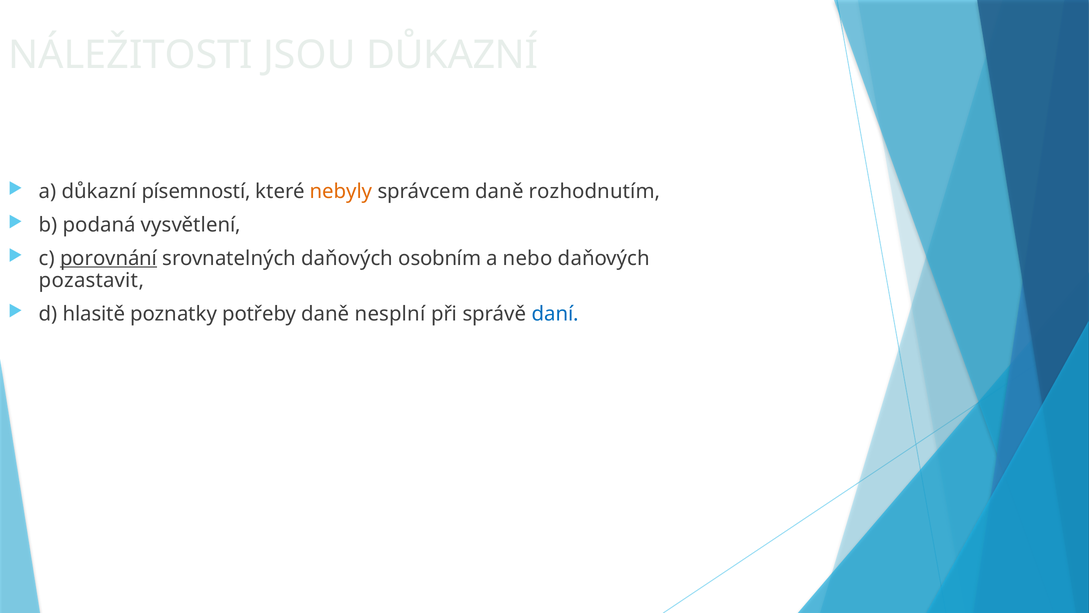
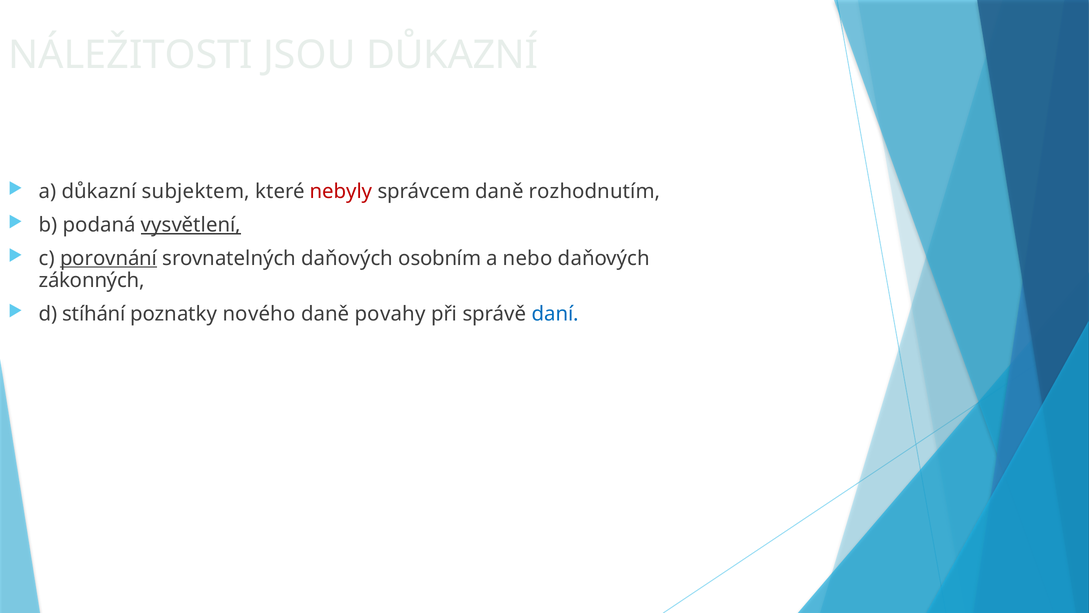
písemností: písemností -> subjektem
nebyly colour: orange -> red
vysvětlení underline: none -> present
pozastavit: pozastavit -> zákonných
hlasitě: hlasitě -> stíhání
potřeby: potřeby -> nového
nesplní: nesplní -> povahy
